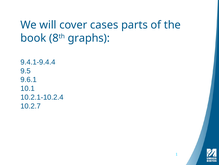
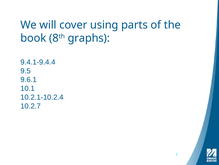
cases: cases -> using
